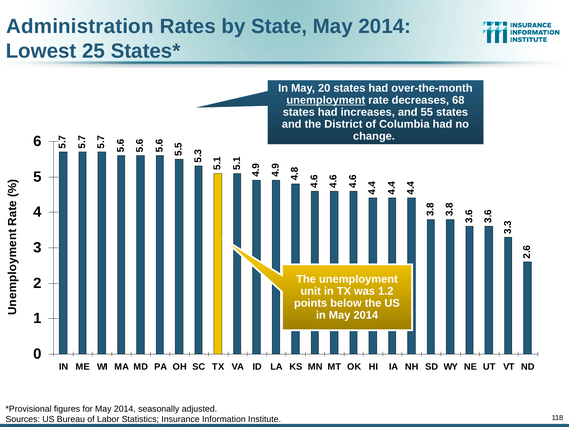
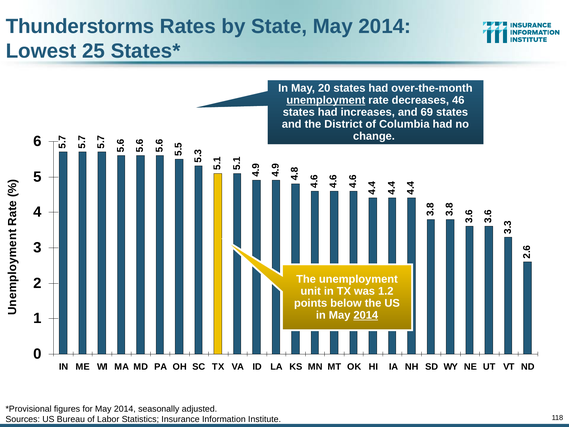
Administration: Administration -> Thunderstorms
68: 68 -> 46
55: 55 -> 69
2014 at (366, 315) underline: none -> present
